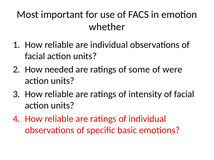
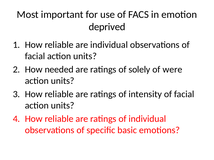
whether: whether -> deprived
some: some -> solely
